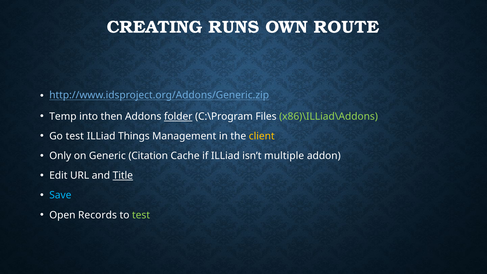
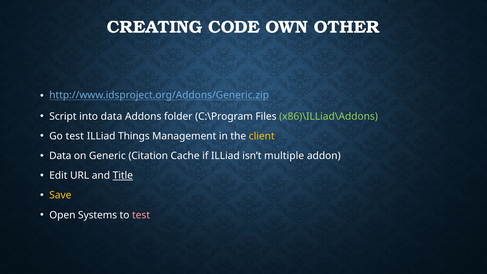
RUNS: RUNS -> CODE
ROUTE: ROUTE -> OTHER
Temp: Temp -> Script
into then: then -> data
folder underline: present -> none
Only at (60, 156): Only -> Data
Save colour: light blue -> yellow
Records: Records -> Systems
test at (141, 215) colour: light green -> pink
